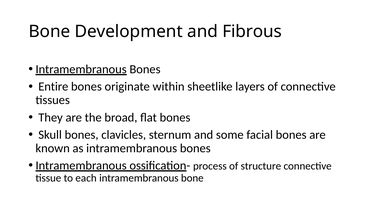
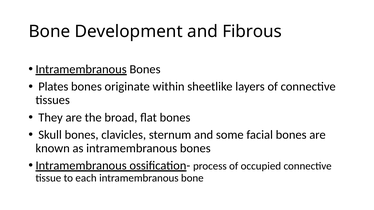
Entire: Entire -> Plates
structure: structure -> occupied
